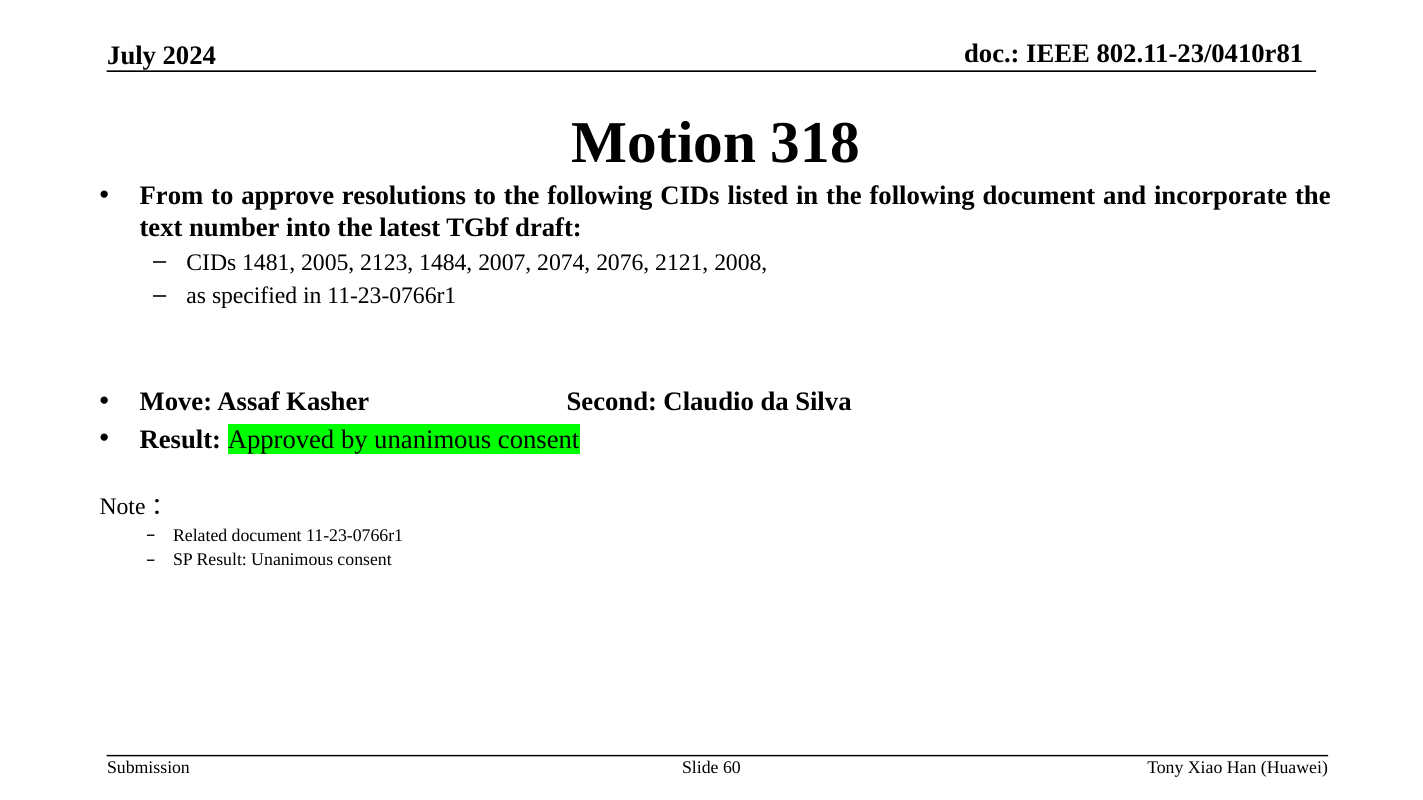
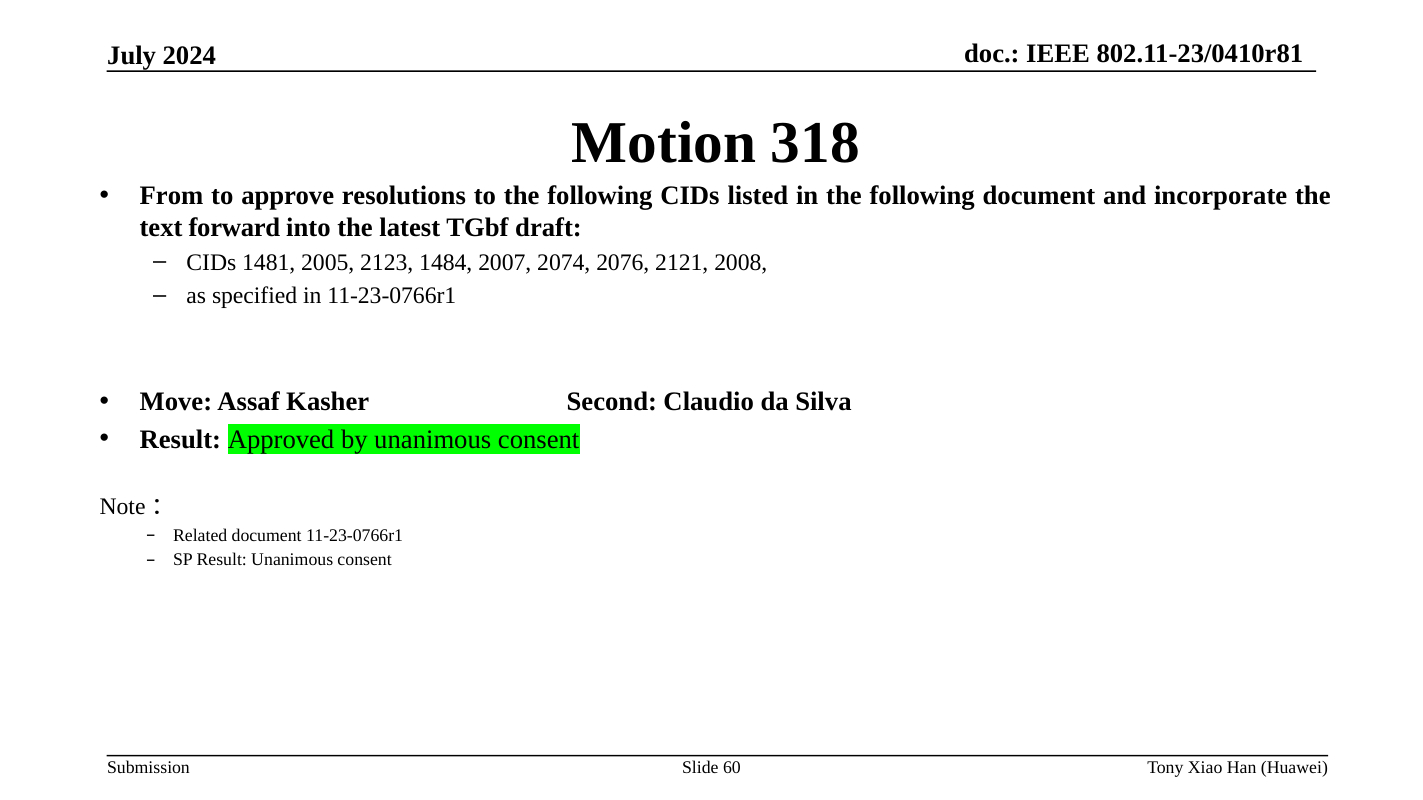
number: number -> forward
